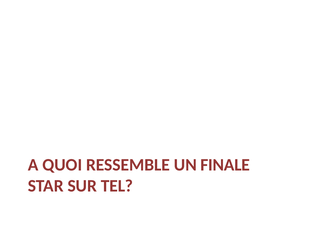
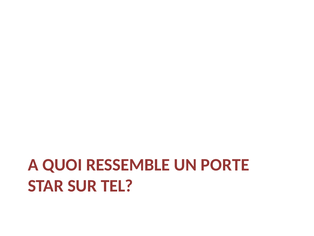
FINALE: FINALE -> PORTE
